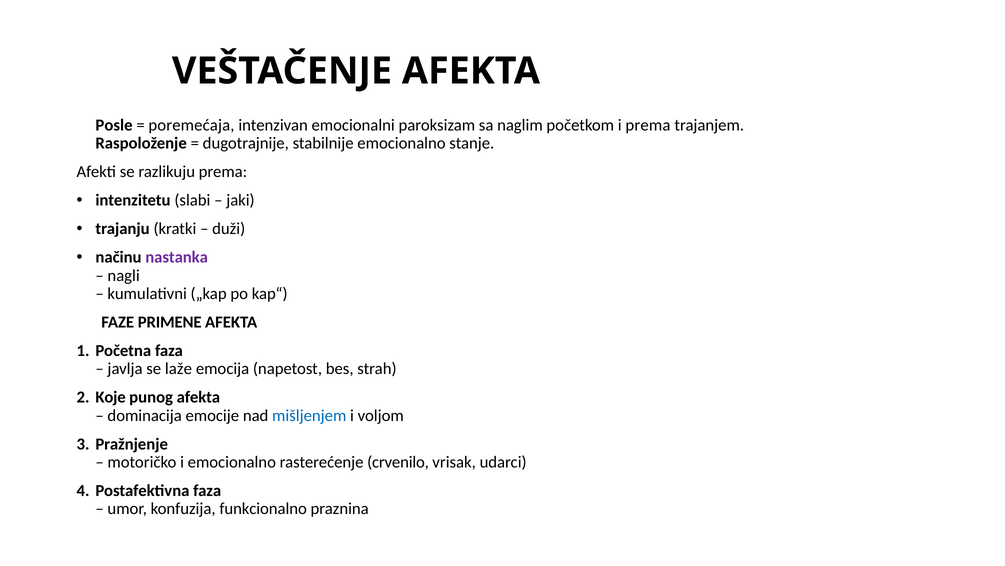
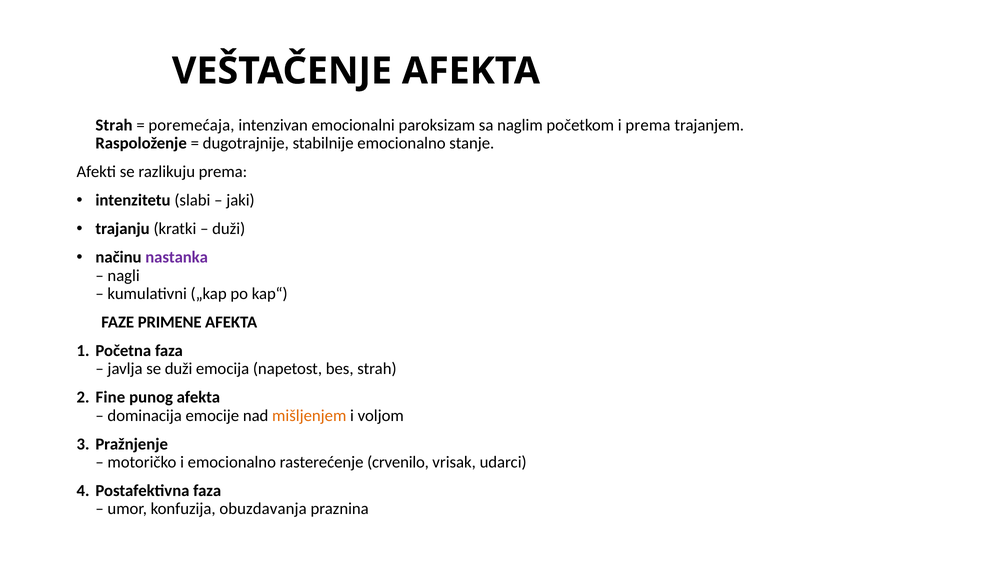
Posle at (114, 125): Posle -> Strah
se laže: laže -> duži
Koje: Koje -> Fine
mišljenjem colour: blue -> orange
funkcionalno: funkcionalno -> obuzdavanja
